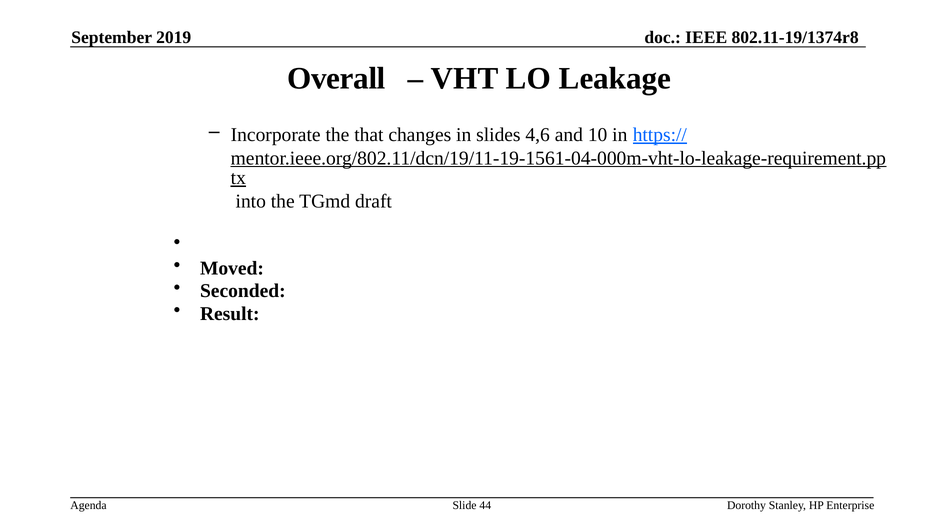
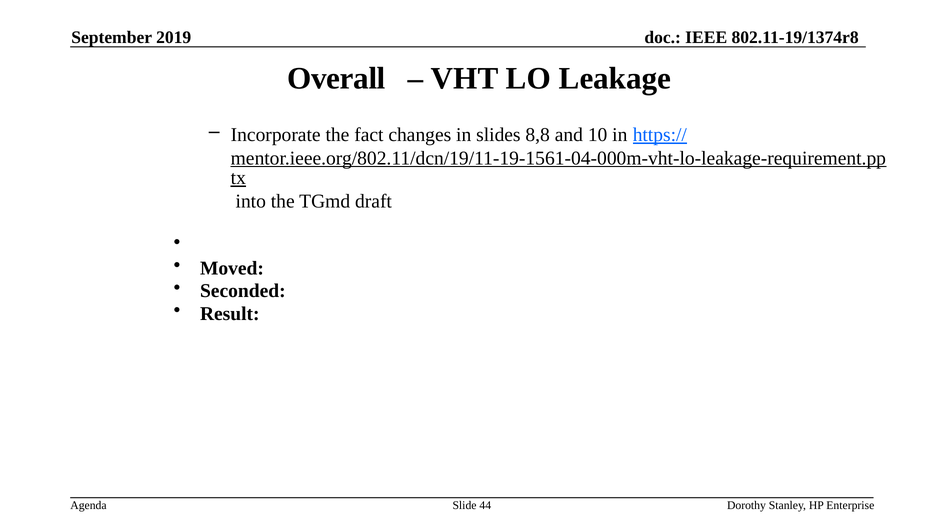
that: that -> fact
4,6: 4,6 -> 8,8
